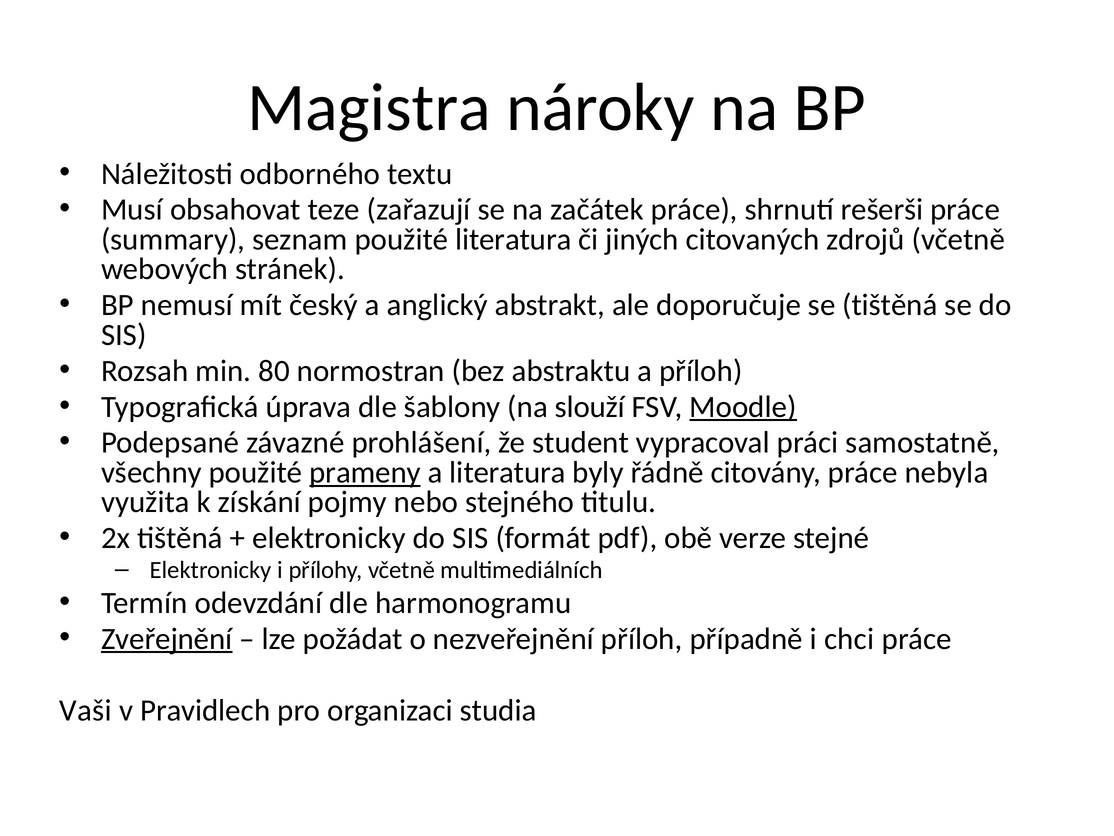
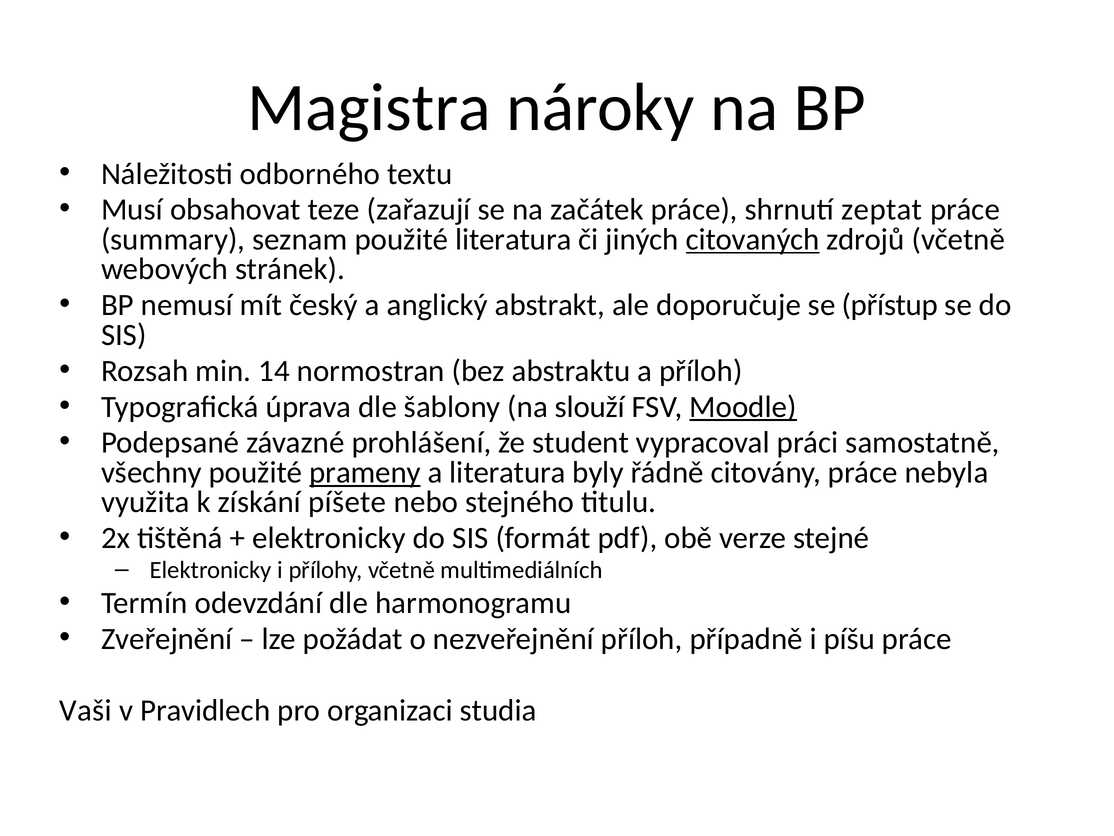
rešerši: rešerši -> zeptat
citovaných underline: none -> present
se tištěná: tištěná -> přístup
80: 80 -> 14
pojmy: pojmy -> píšete
Zveřejnění underline: present -> none
chci: chci -> píšu
